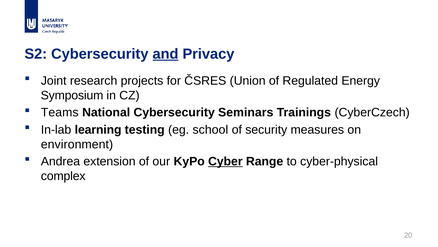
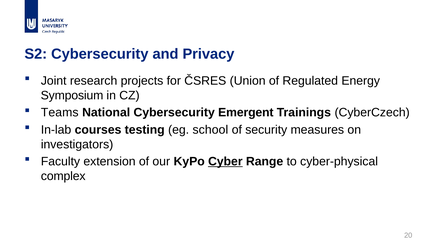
and underline: present -> none
Seminars: Seminars -> Emergent
learning: learning -> courses
environment: environment -> investigators
Andrea: Andrea -> Faculty
